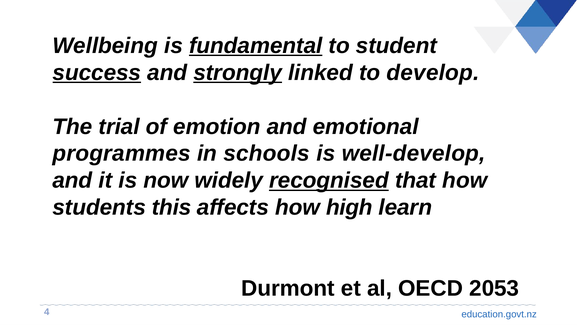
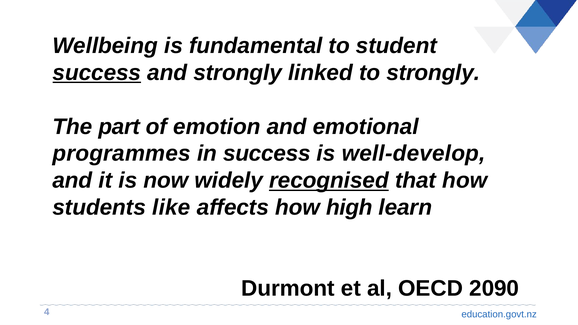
fundamental underline: present -> none
strongly at (238, 73) underline: present -> none
to develop: develop -> strongly
trial: trial -> part
in schools: schools -> success
this: this -> like
2053: 2053 -> 2090
